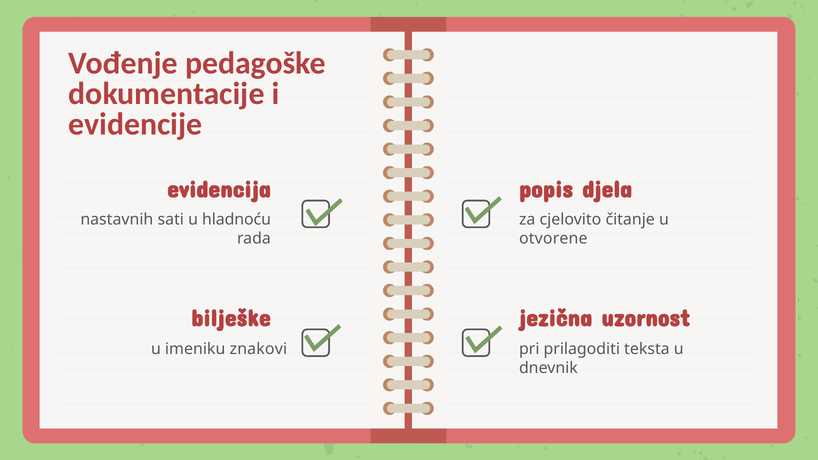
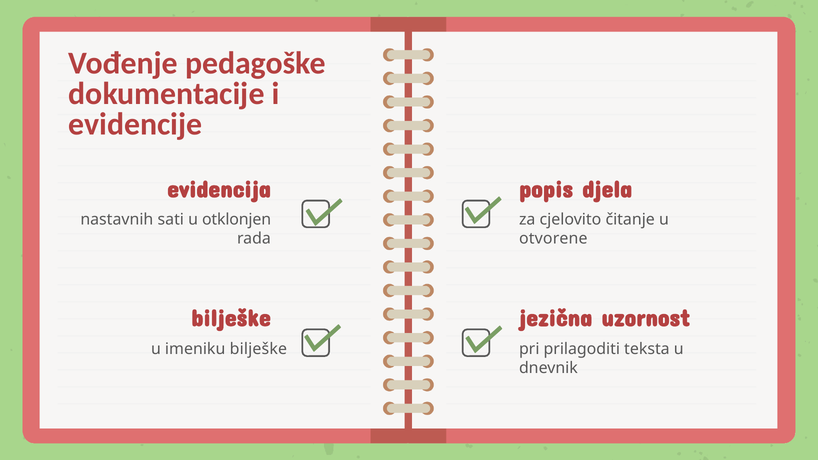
hladnoću: hladnoću -> otklonjen
imeniku znakovi: znakovi -> bilješke
